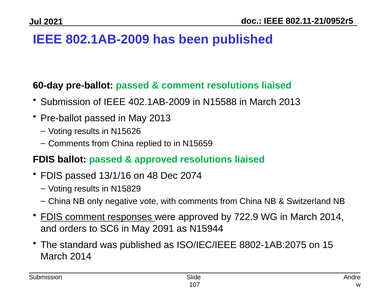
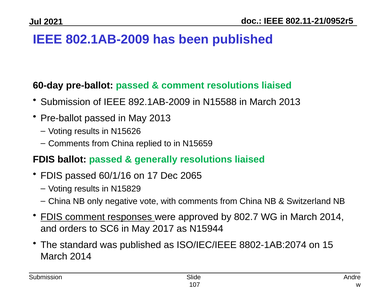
402.1AB-2009: 402.1AB-2009 -> 892.1AB-2009
approved at (156, 160): approved -> generally
13/1/16: 13/1/16 -> 60/1/16
48: 48 -> 17
2074: 2074 -> 2065
722.9: 722.9 -> 802.7
2091: 2091 -> 2017
8802-1AB:2075: 8802-1AB:2075 -> 8802-1AB:2074
